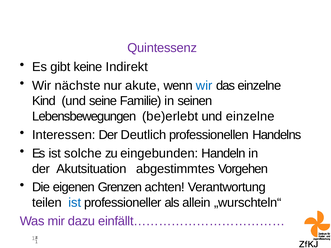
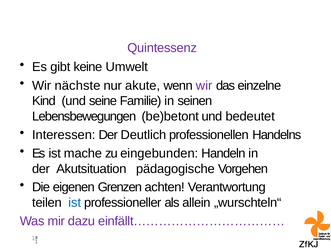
Indirekt: Indirekt -> Umwelt
wir at (204, 86) colour: blue -> purple
be)erlebt: be)erlebt -> be)betont
und einzelne: einzelne -> bedeutet
solche: solche -> mache
abgestimmtes: abgestimmtes -> pädagogische
